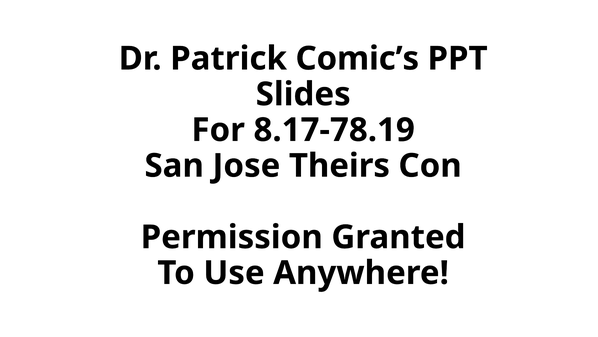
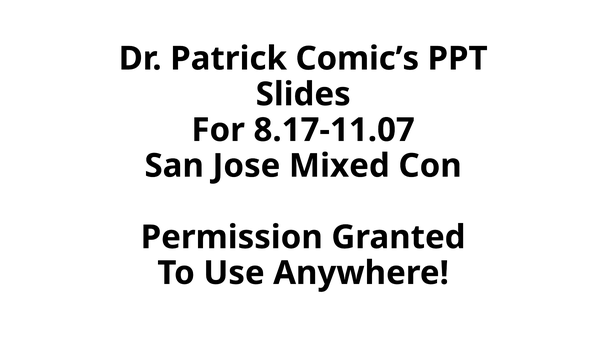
8.17-78.19: 8.17-78.19 -> 8.17-11.07
Theirs: Theirs -> Mixed
